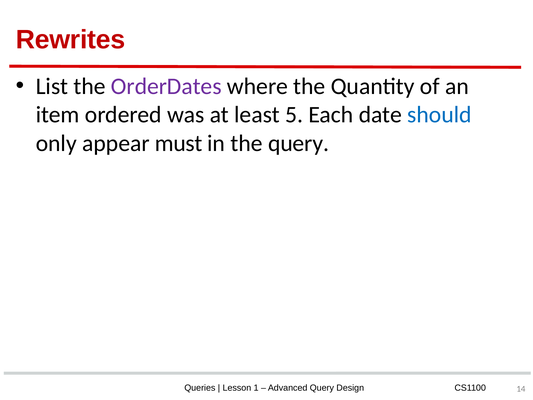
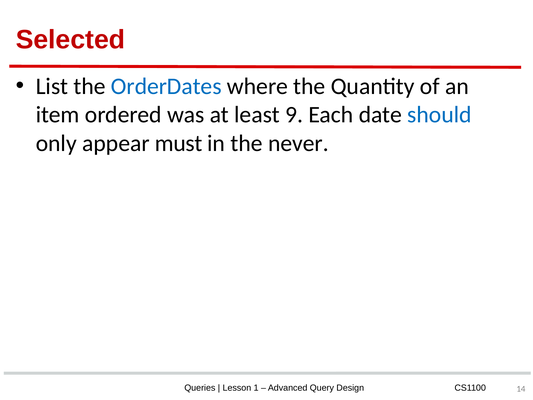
Rewrites: Rewrites -> Selected
OrderDates colour: purple -> blue
5: 5 -> 9
the query: query -> never
